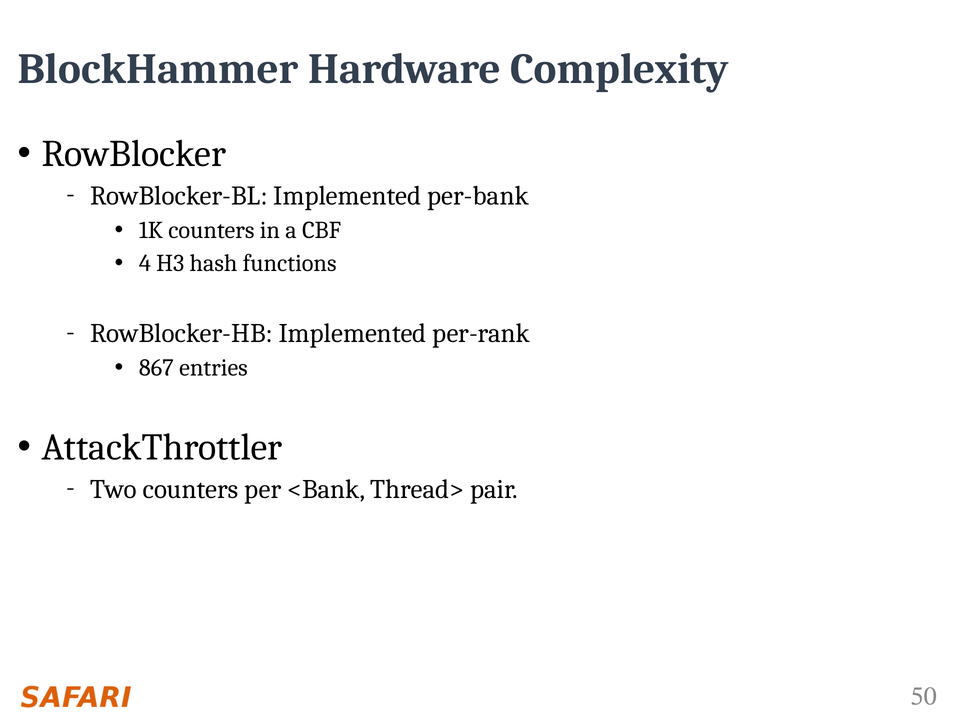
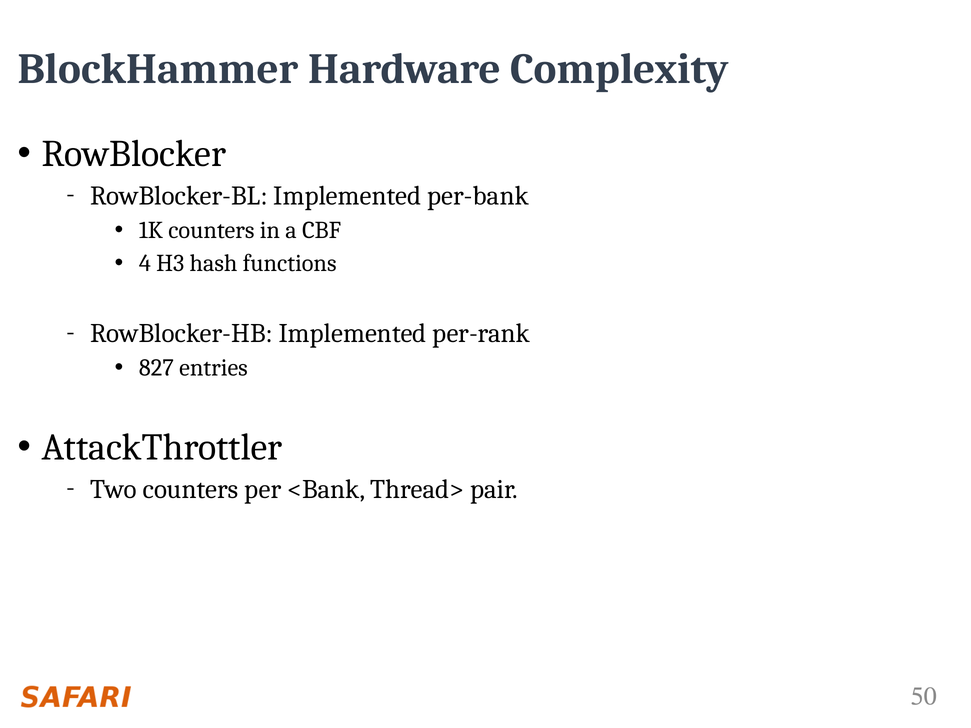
867: 867 -> 827
